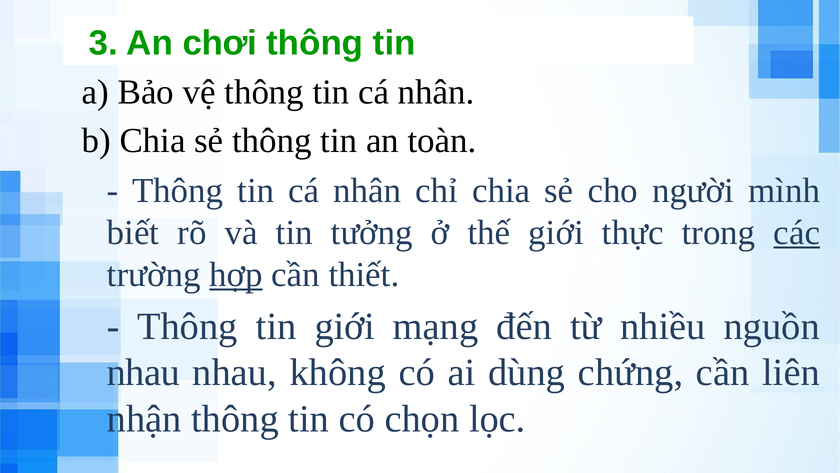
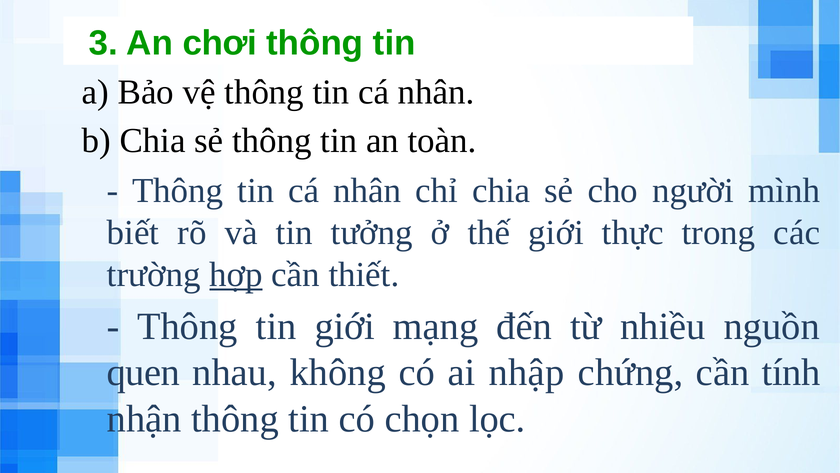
các underline: present -> none
nhau at (143, 372): nhau -> quen
dùng: dùng -> nhập
liên: liên -> tính
